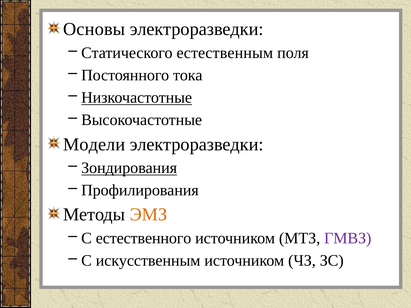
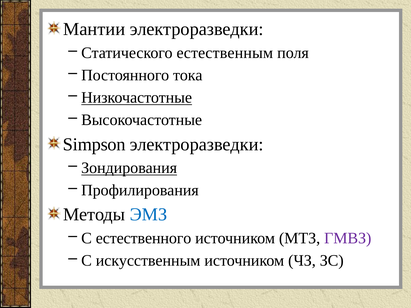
Основы: Основы -> Мантии
Модели: Модели -> Simpson
ЭМЗ colour: orange -> blue
